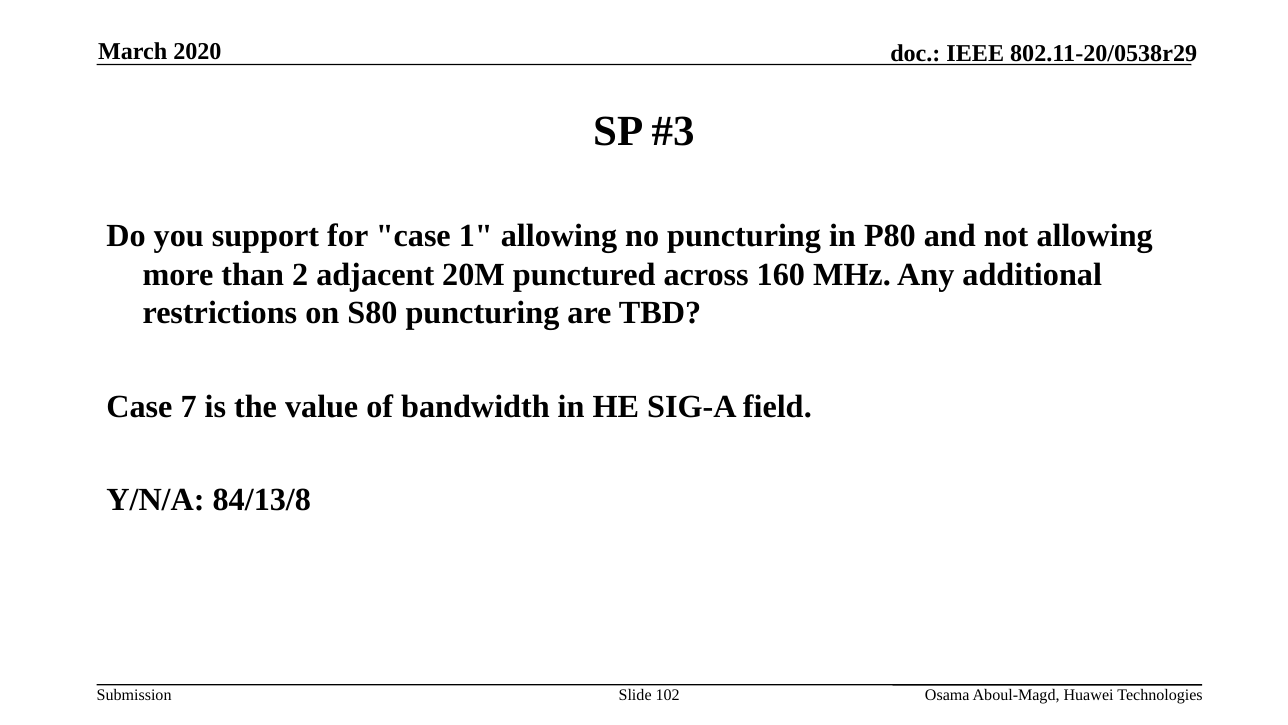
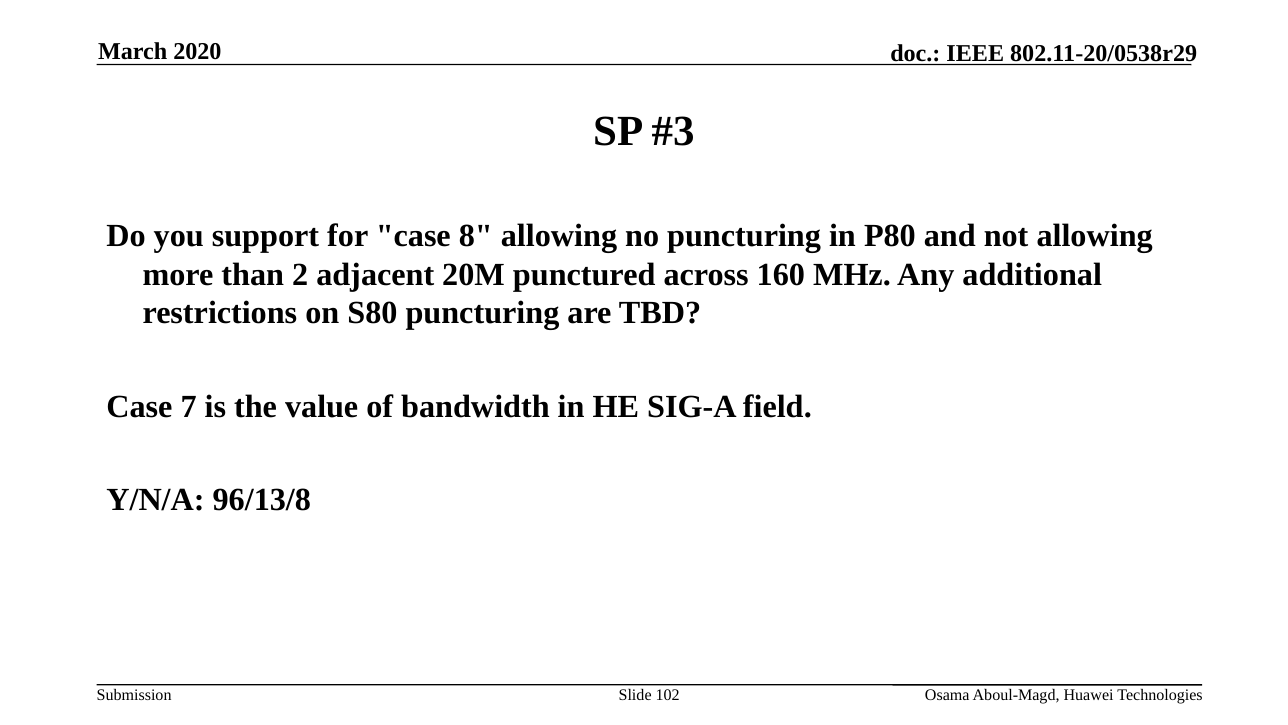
1: 1 -> 8
84/13/8: 84/13/8 -> 96/13/8
